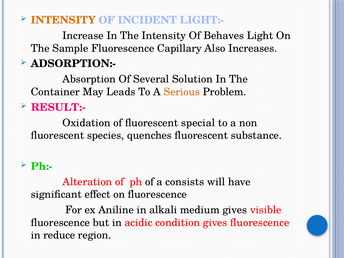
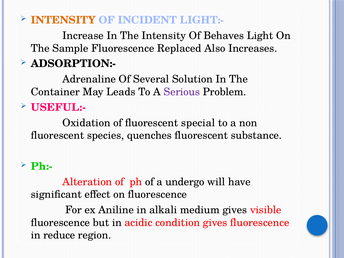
Capillary: Capillary -> Replaced
Absorption: Absorption -> Adrenaline
Serious colour: orange -> purple
RESULT:-: RESULT:- -> USEFUL:-
consists: consists -> undergo
